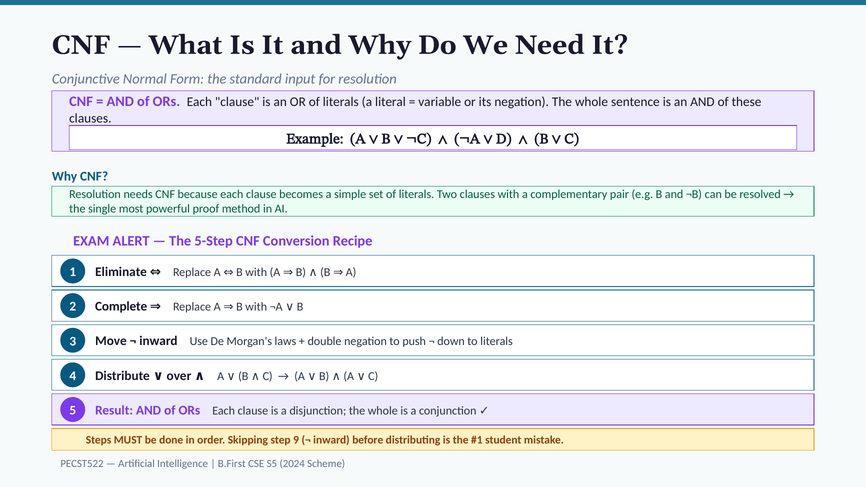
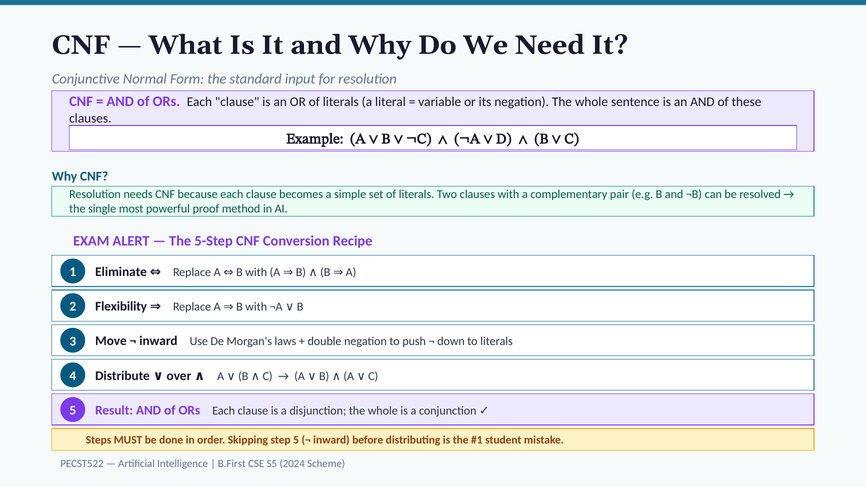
Complete: Complete -> Flexibility
step 9: 9 -> 5
